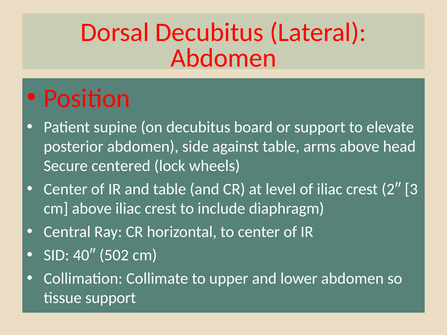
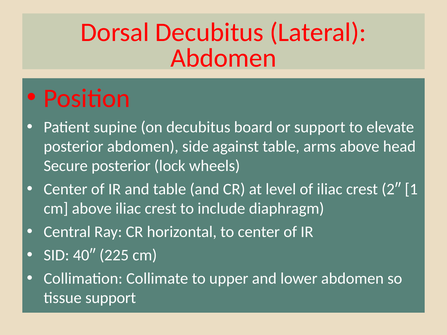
Secure centered: centered -> posterior
3: 3 -> 1
502: 502 -> 225
